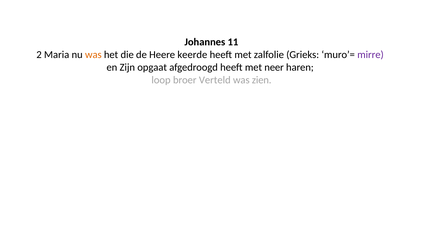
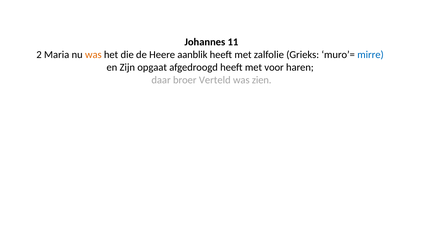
keerde: keerde -> aanblik
mirre colour: purple -> blue
neer: neer -> voor
loop: loop -> daar
